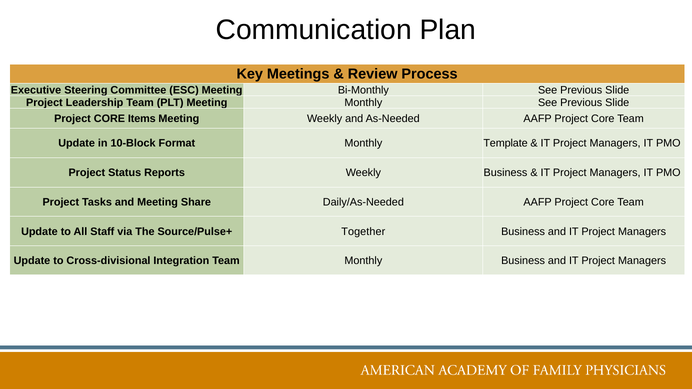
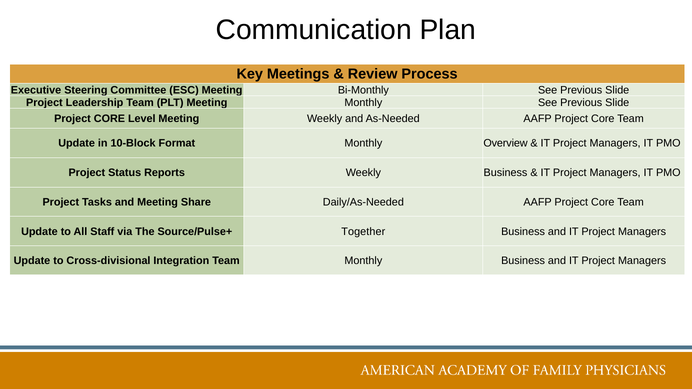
Items: Items -> Level
Template: Template -> Overview
